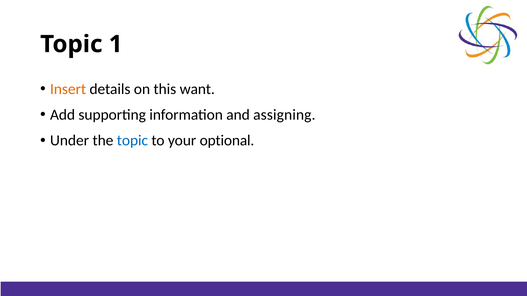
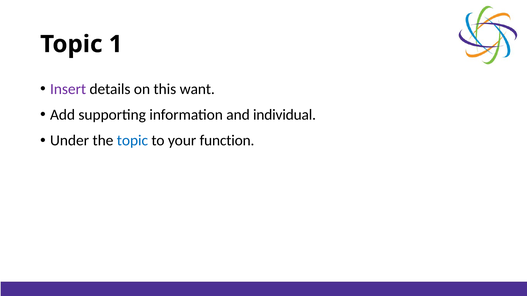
Insert colour: orange -> purple
assigning: assigning -> individual
optional: optional -> function
